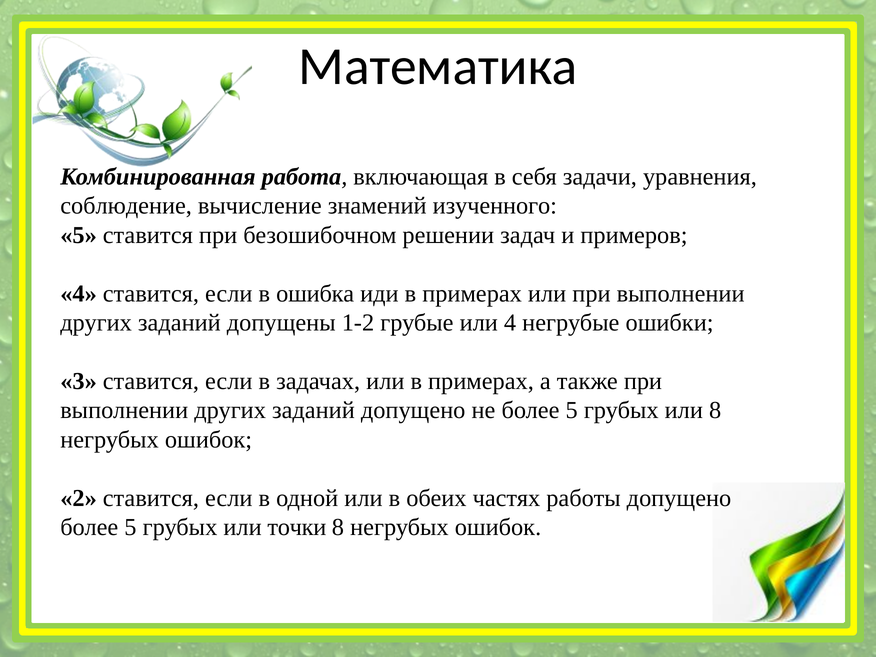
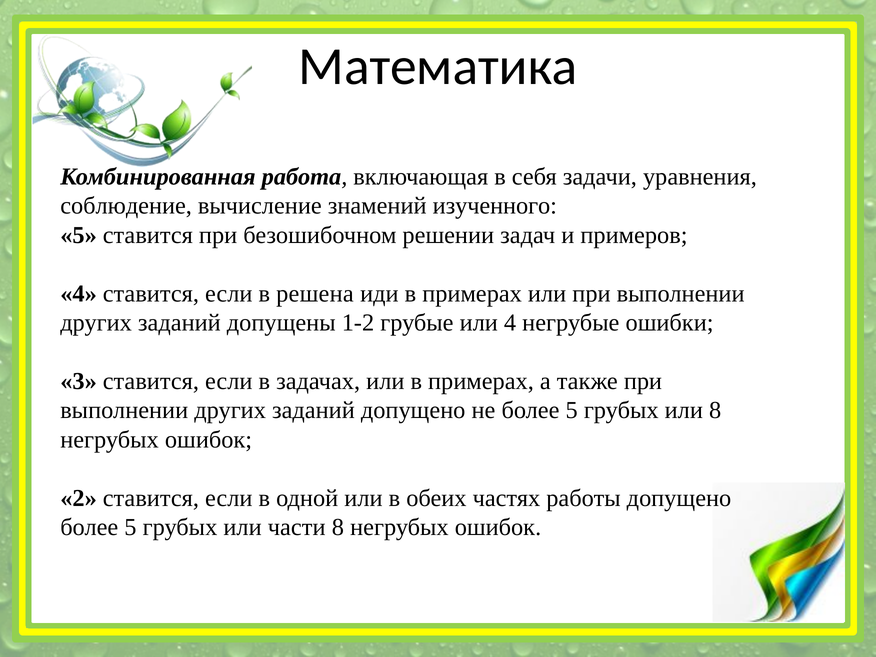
ошибка: ошибка -> решена
точки: точки -> части
